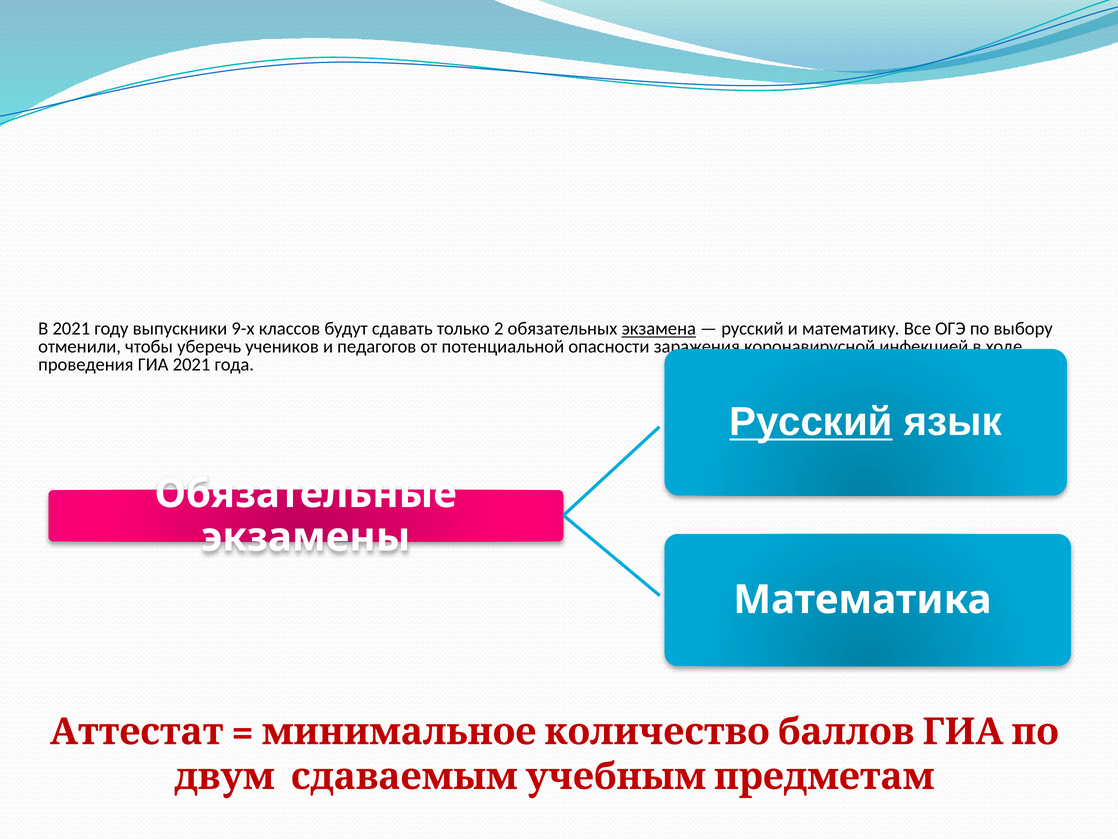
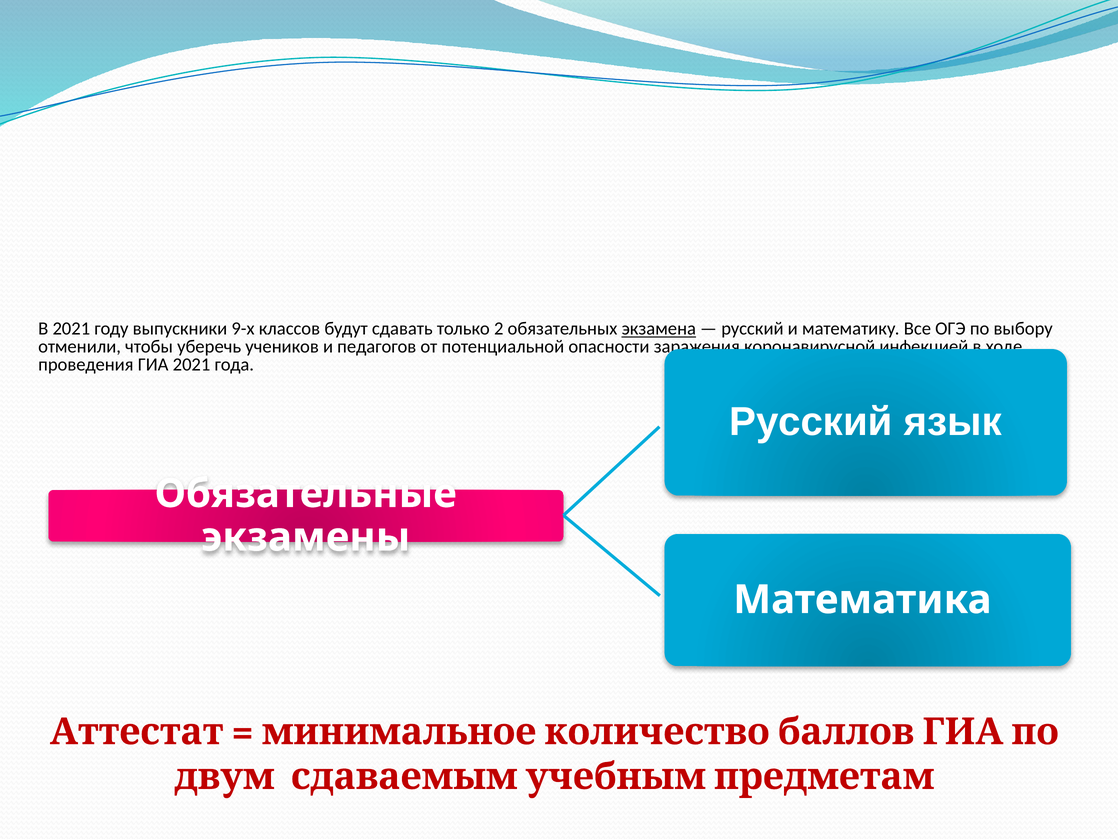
Русский at (811, 422) underline: present -> none
